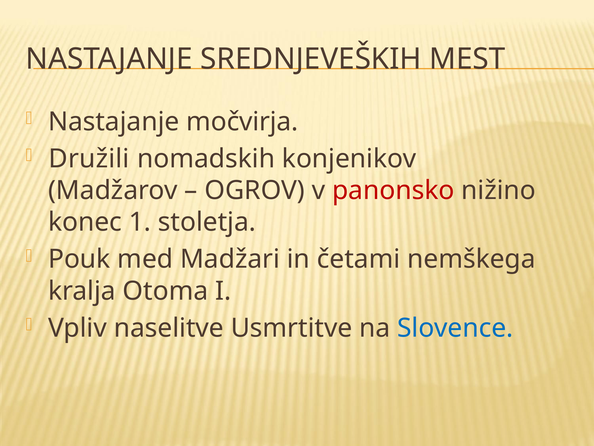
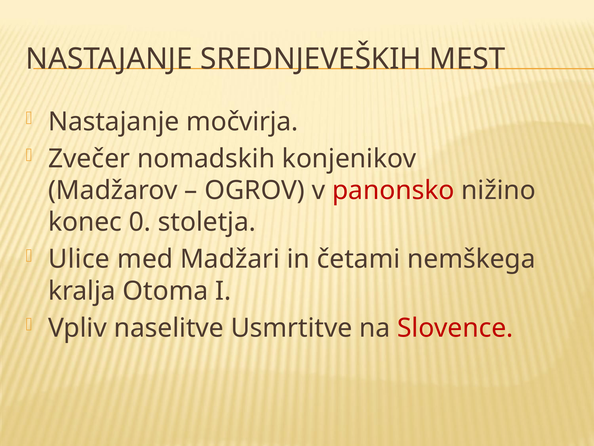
Družili: Družili -> Zvečer
1: 1 -> 0
Pouk: Pouk -> Ulice
Slovence colour: blue -> red
